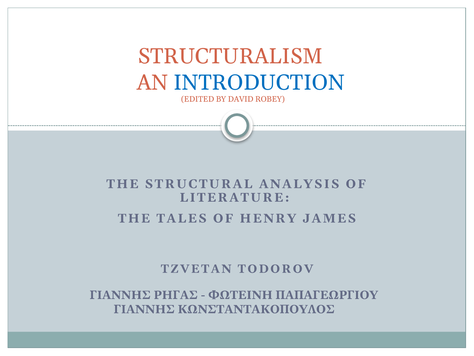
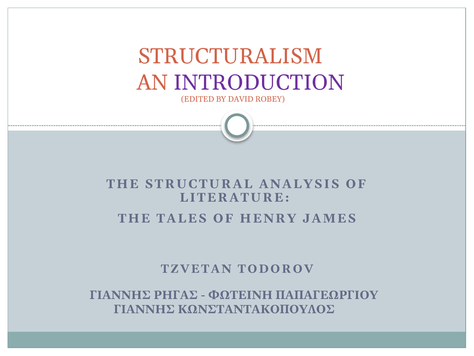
INTRODUCTION colour: blue -> purple
